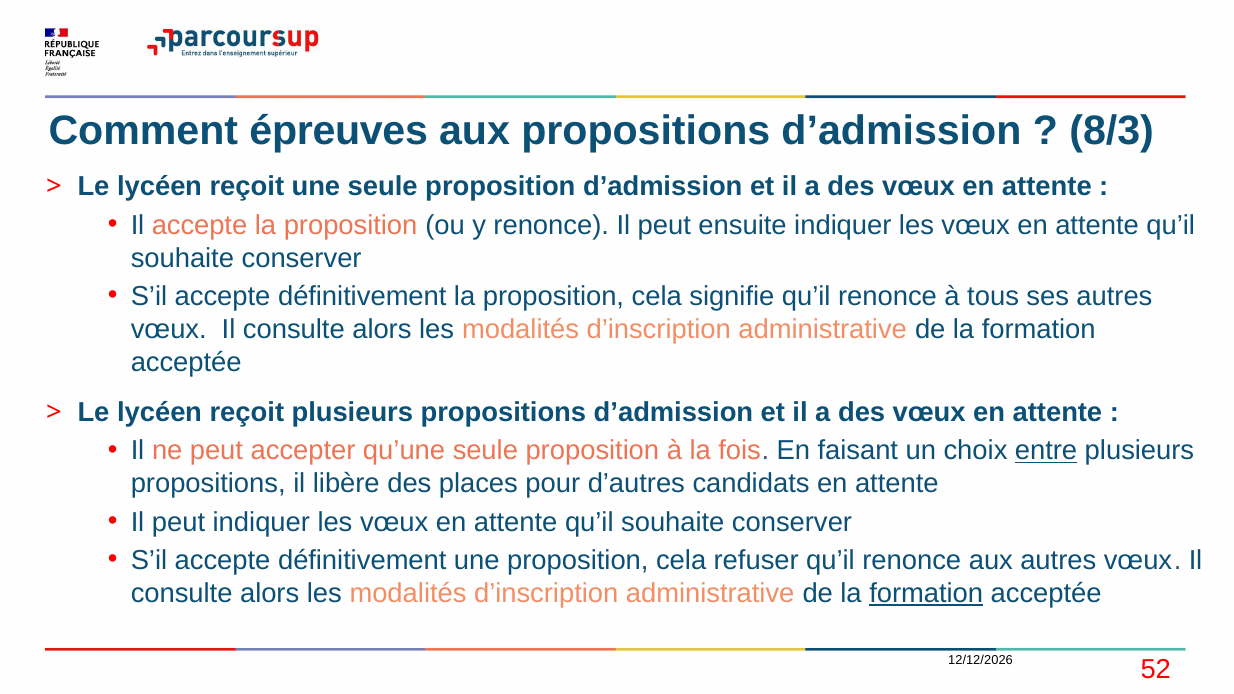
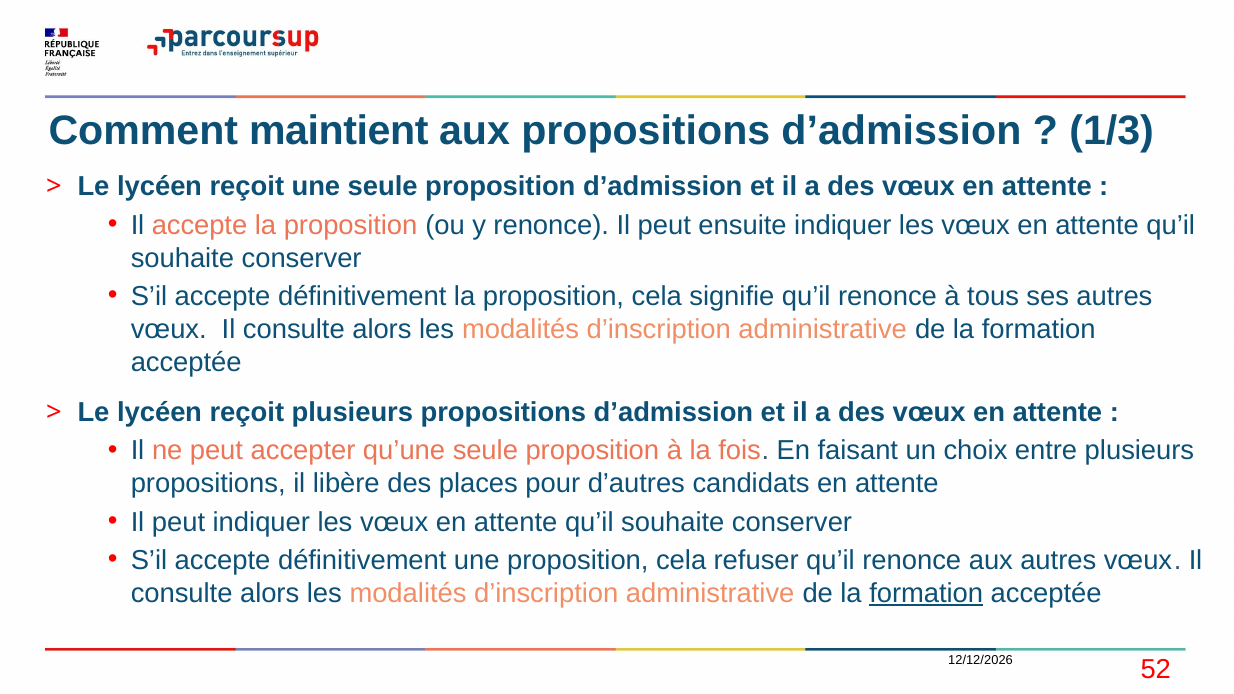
épreuves: épreuves -> maintient
8/3: 8/3 -> 1/3
entre underline: present -> none
